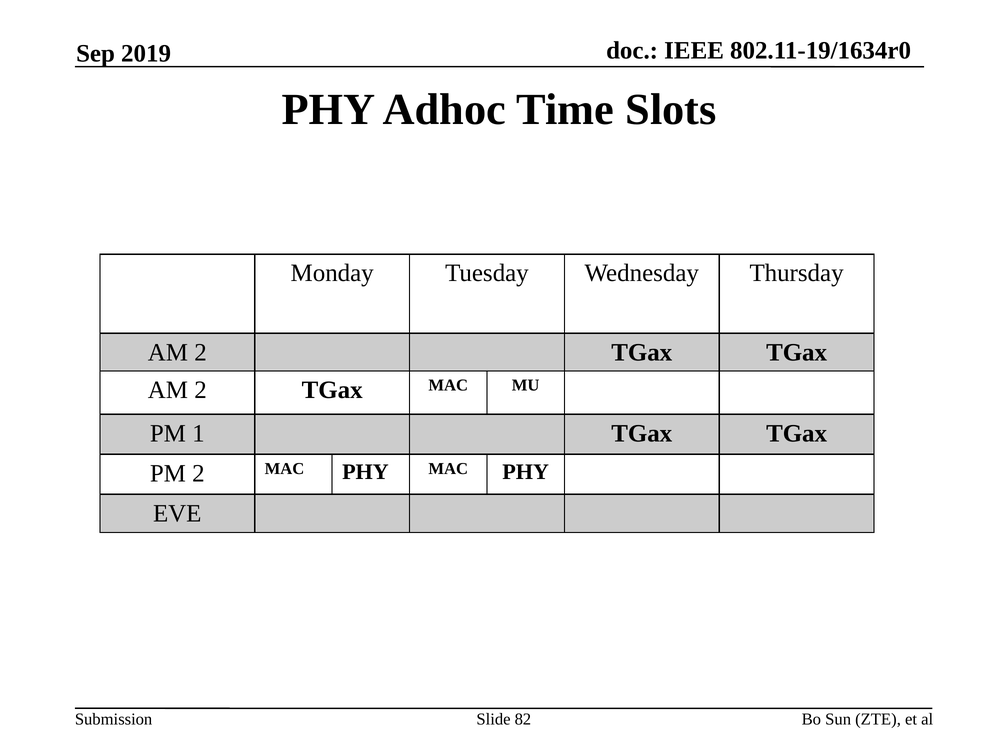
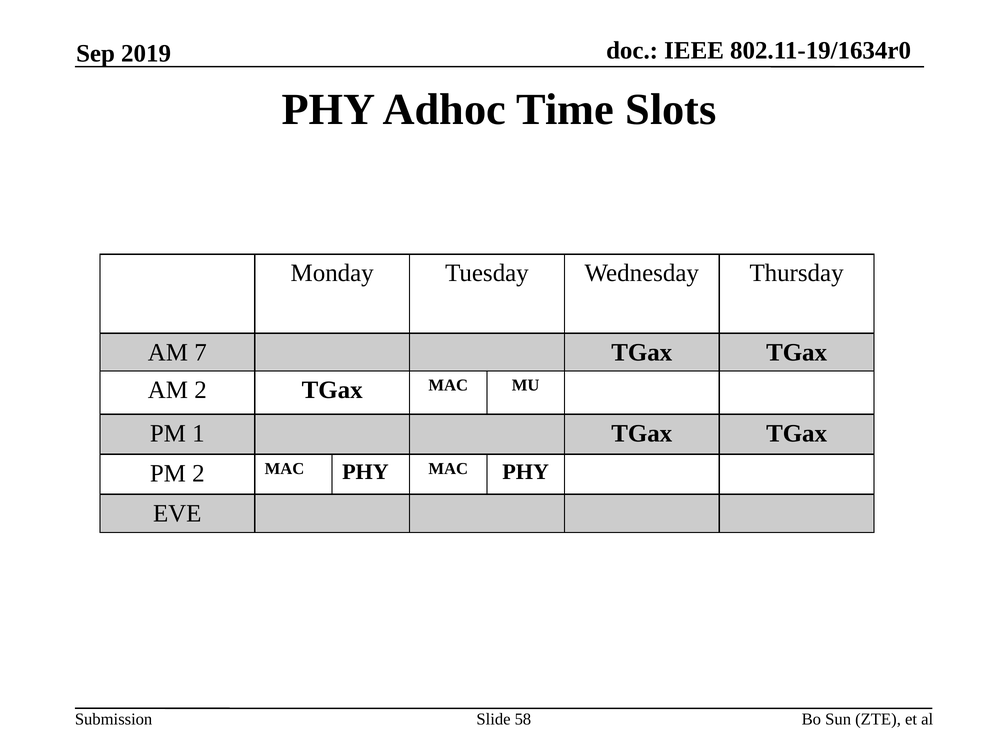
2 at (201, 352): 2 -> 7
82: 82 -> 58
